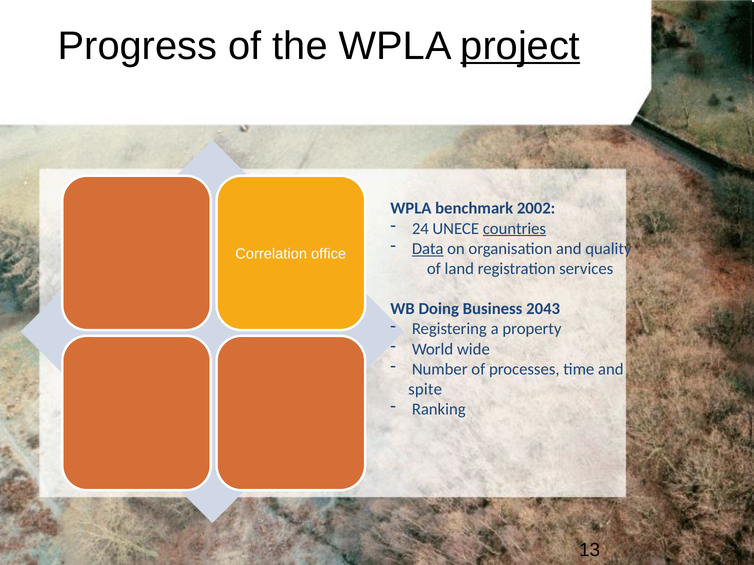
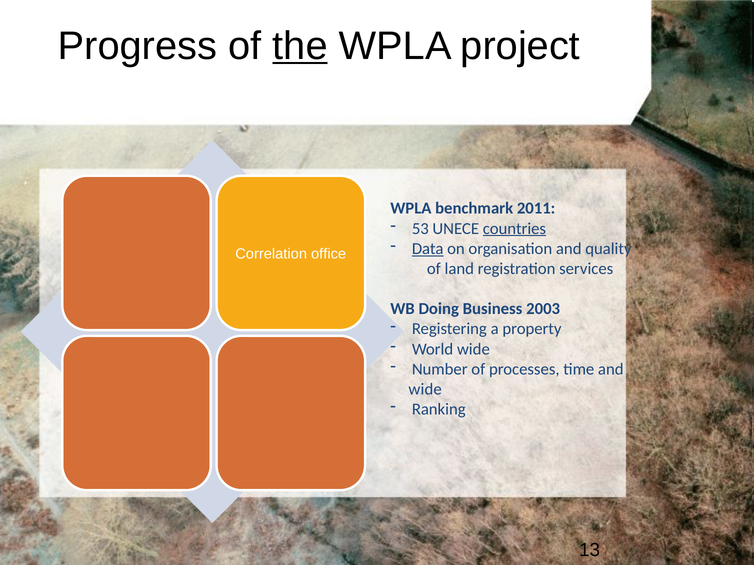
the underline: none -> present
project underline: present -> none
2002: 2002 -> 2011
24: 24 -> 53
2043: 2043 -> 2003
spite at (425, 389): spite -> wide
